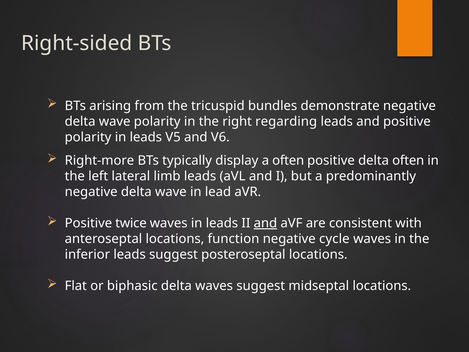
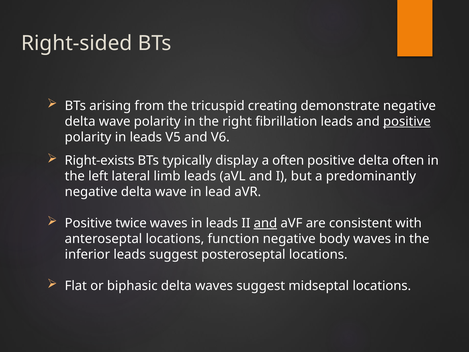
bundles: bundles -> creating
regarding: regarding -> fibrillation
positive at (407, 121) underline: none -> present
Right-more: Right-more -> Right-exists
cycle: cycle -> body
